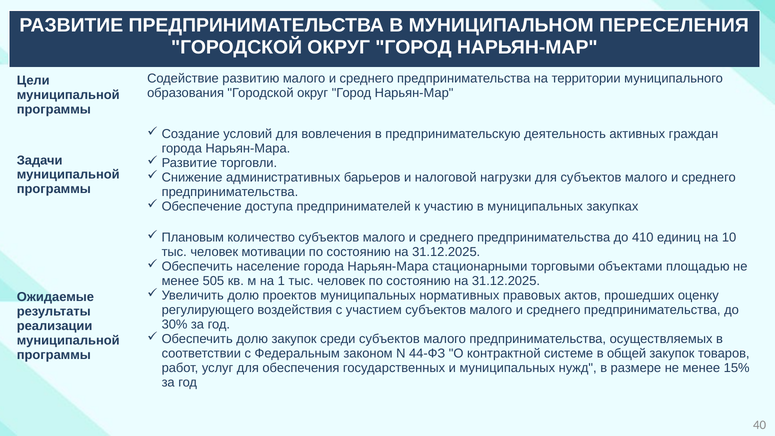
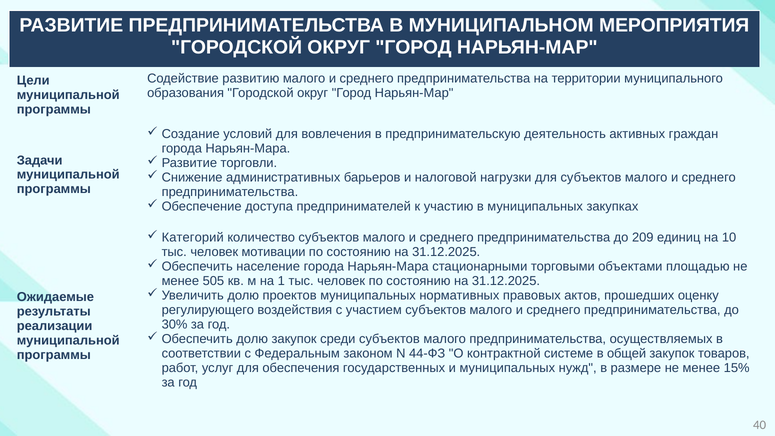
ПЕРЕСЕЛЕНИЯ: ПЕРЕСЕЛЕНИЯ -> МЕРОПРИЯТИЯ
Плановым: Плановым -> Категорий
410: 410 -> 209
